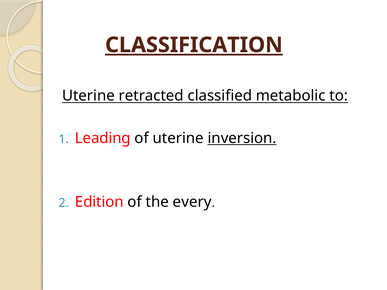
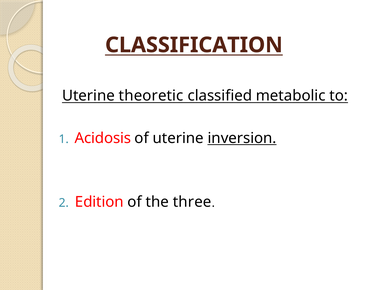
CLASSIFICATION underline: present -> none
retracted: retracted -> theoretic
Leading: Leading -> Acidosis
every: every -> three
